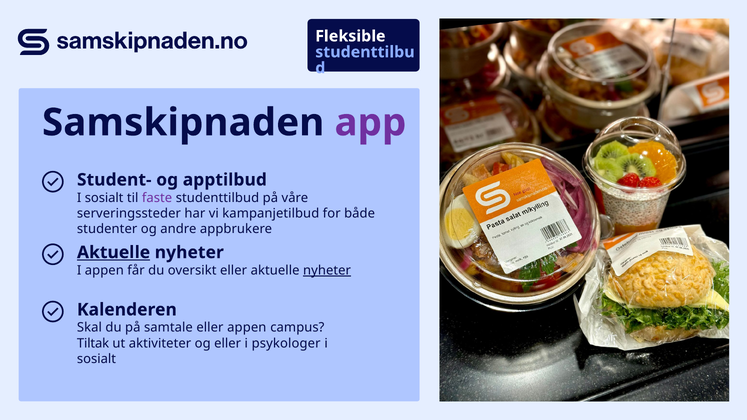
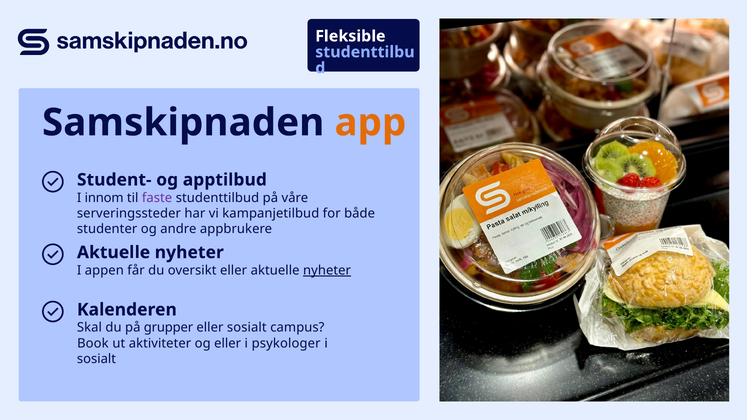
app colour: purple -> orange
sosialt at (104, 198): sosialt -> innom
Aktuelle at (114, 253) underline: present -> none
samtale: samtale -> grupper
eller appen: appen -> sosialt
Tiltak: Tiltak -> Book
